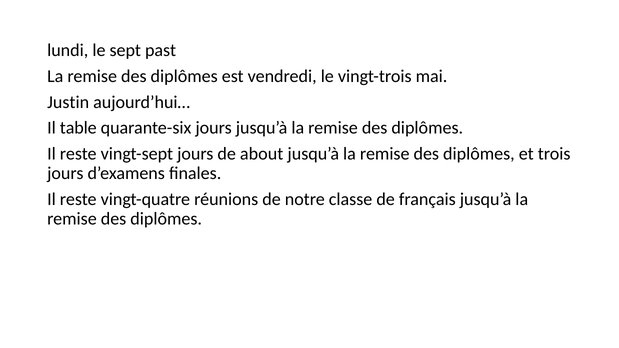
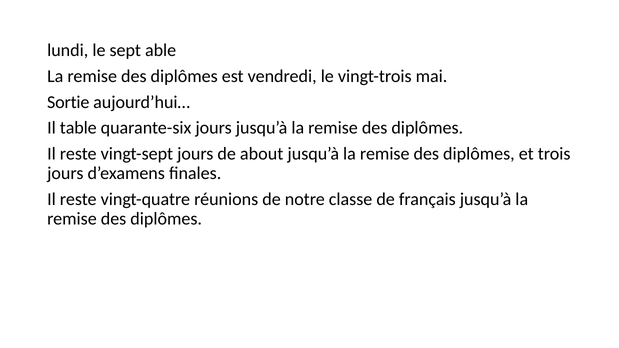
past: past -> able
Justin: Justin -> Sortie
